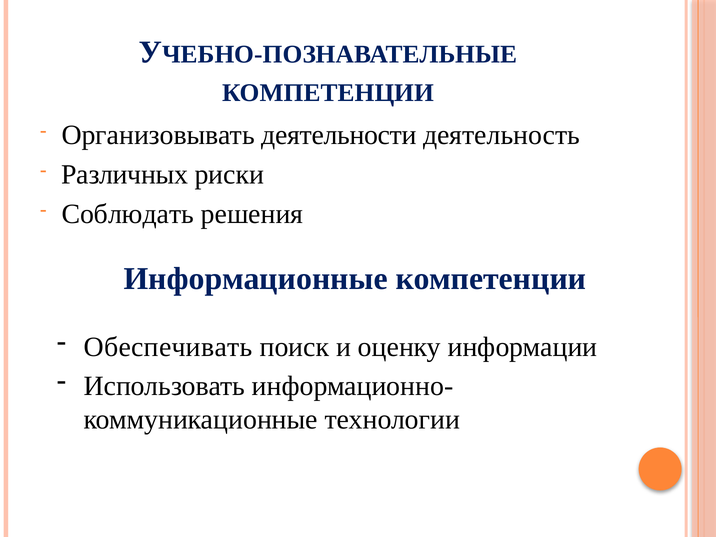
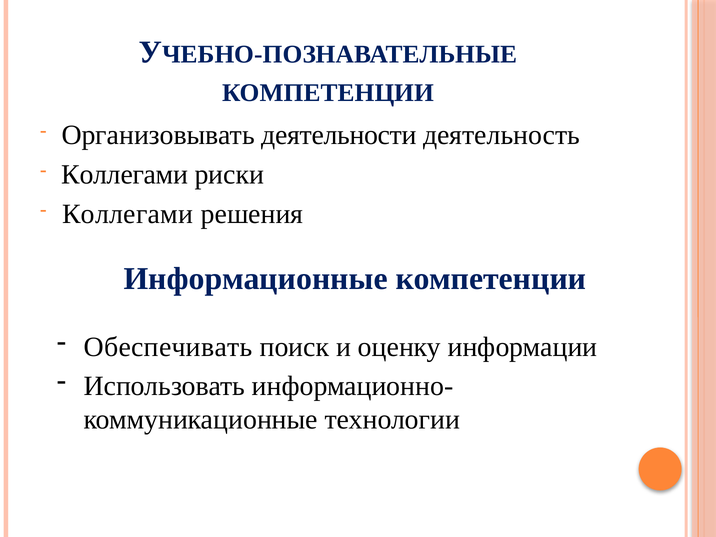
Различных at (125, 175): Различных -> Коллегами
Соблюдать at (128, 214): Соблюдать -> Коллегами
